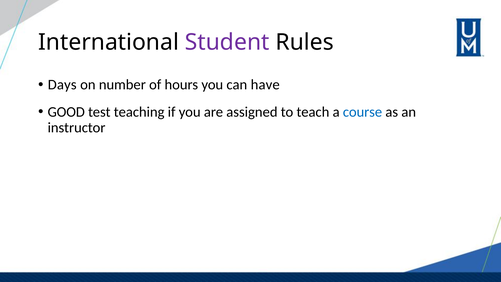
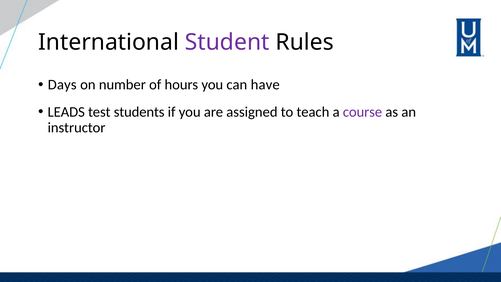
GOOD: GOOD -> LEADS
teaching: teaching -> students
course colour: blue -> purple
